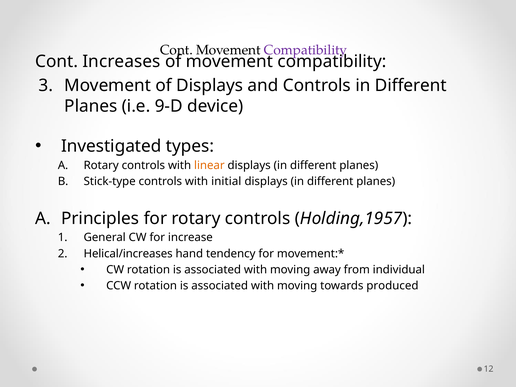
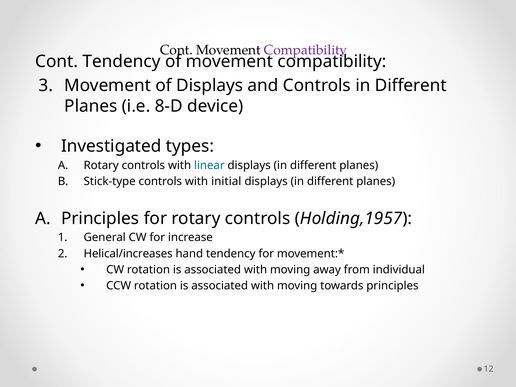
Cont Increases: Increases -> Tendency
9-D: 9-D -> 8-D
linear colour: orange -> blue
towards produced: produced -> principles
